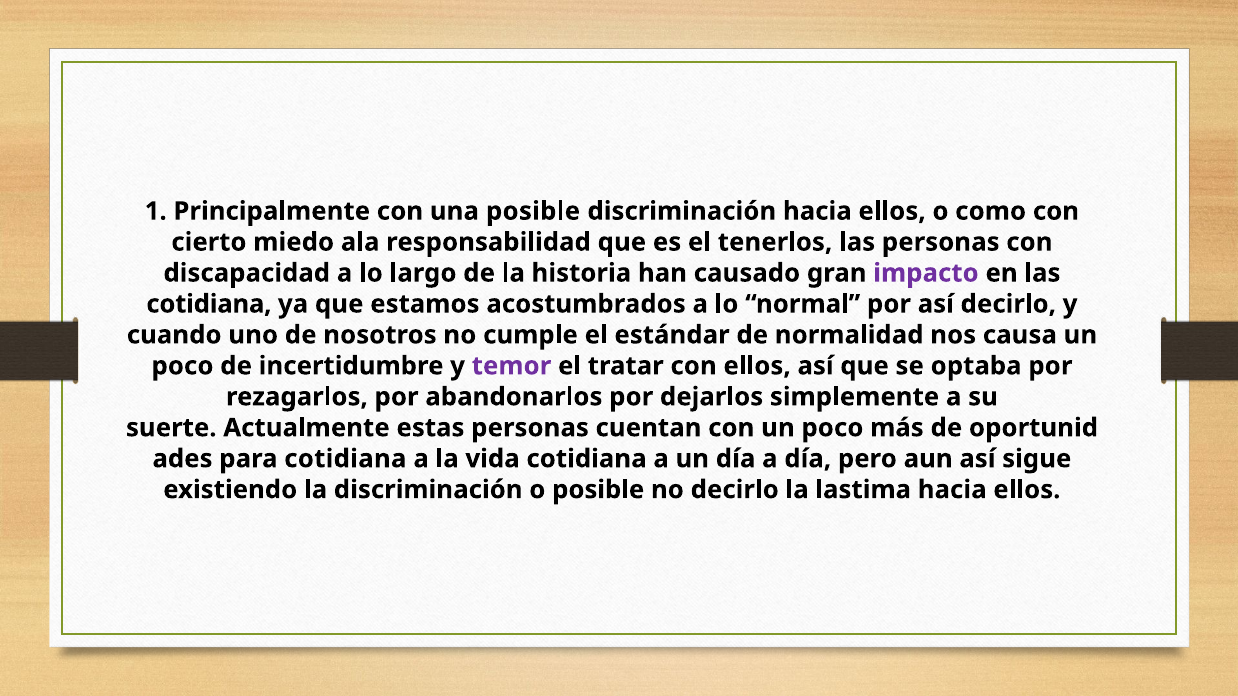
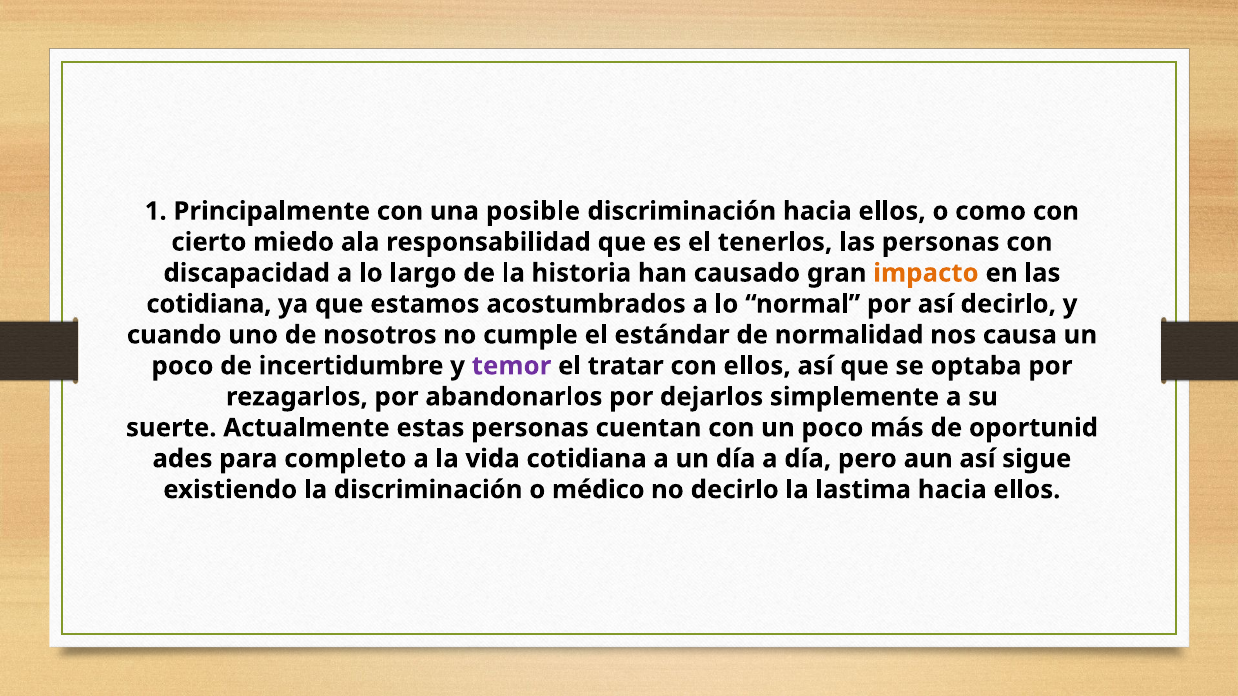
impacto colour: purple -> orange
para cotidiana: cotidiana -> completo
o posible: posible -> médico
